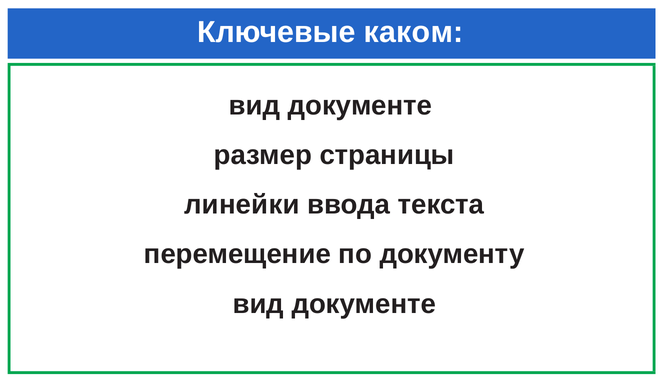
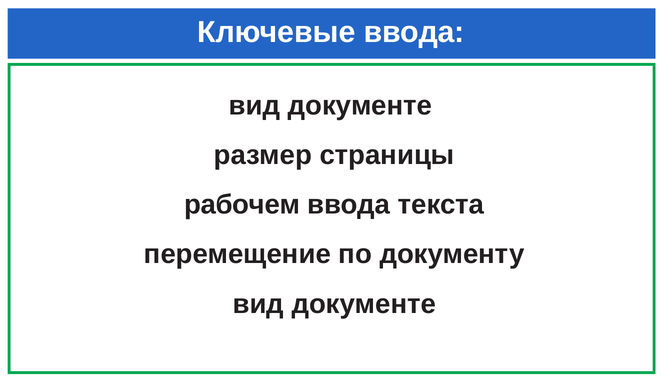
Ключевые каком: каком -> ввода
линейки: линейки -> рабочем
